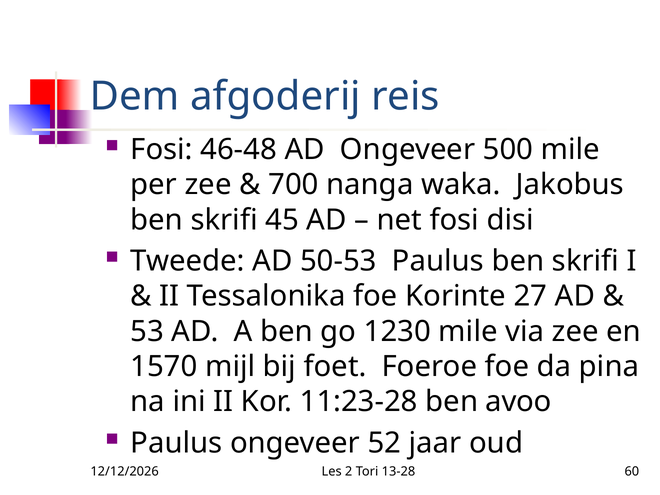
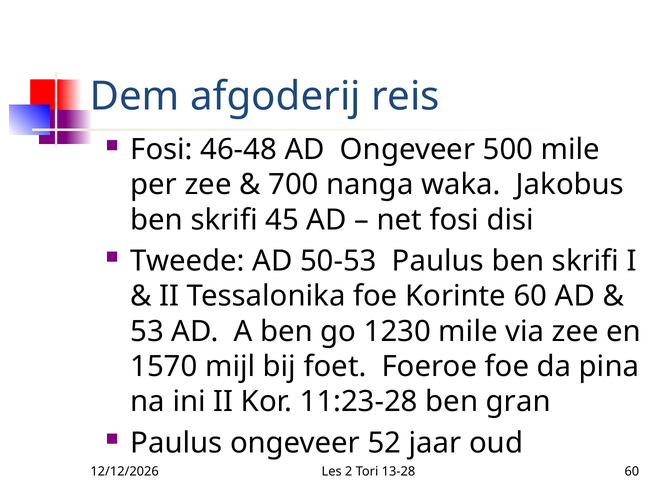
Korinte 27: 27 -> 60
avoo: avoo -> gran
